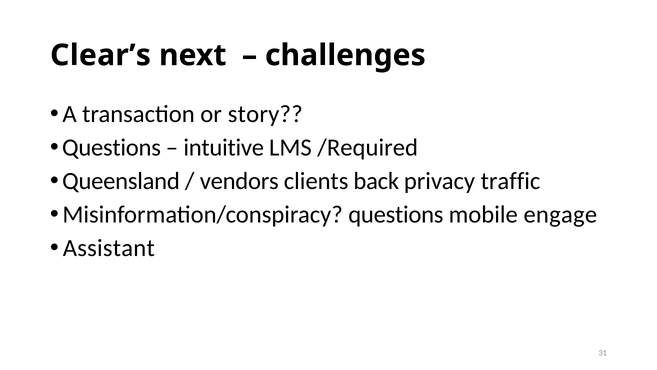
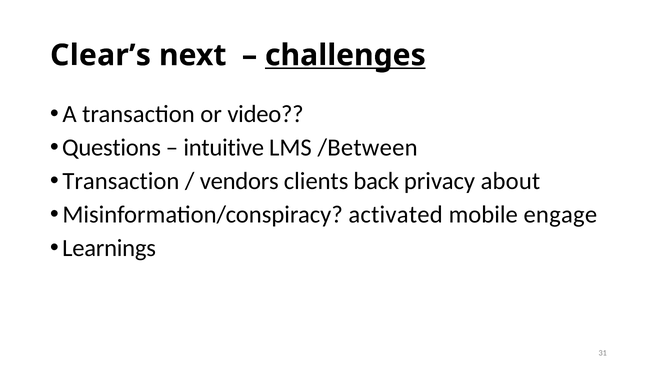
challenges underline: none -> present
story: story -> video
/Required: /Required -> /Between
Queensland at (121, 181): Queensland -> Transaction
traffic: traffic -> about
Misinformation/conspiracy questions: questions -> activated
Assistant: Assistant -> Learnings
